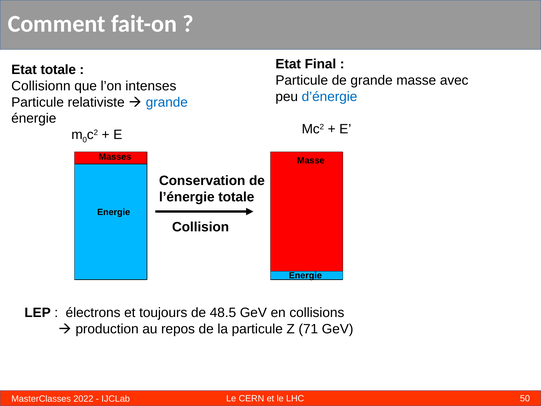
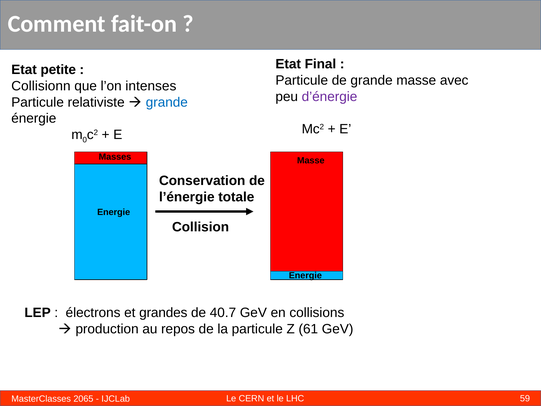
Etat totale: totale -> petite
d’énergie colour: blue -> purple
toujours: toujours -> grandes
48.5: 48.5 -> 40.7
71: 71 -> 61
2022: 2022 -> 2065
50: 50 -> 59
